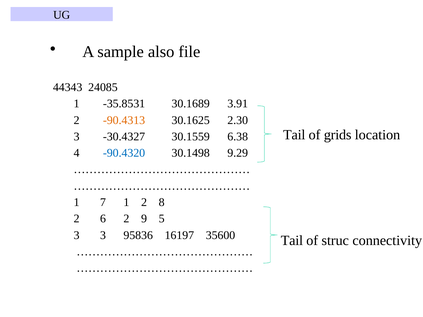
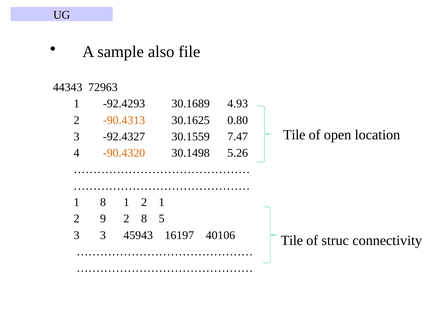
24085: 24085 -> 72963
-35.8531: -35.8531 -> -92.4293
3.91: 3.91 -> 4.93
2.30: 2.30 -> 0.80
Tail at (294, 135): Tail -> Tile
grids: grids -> open
-30.4327: -30.4327 -> -92.4327
6.38: 6.38 -> 7.47
-90.4320 colour: blue -> orange
9.29: 9.29 -> 5.26
1 7: 7 -> 8
2 8: 8 -> 1
6: 6 -> 9
2 9: 9 -> 8
95836: 95836 -> 45943
35600: 35600 -> 40106
Tail at (292, 241): Tail -> Tile
